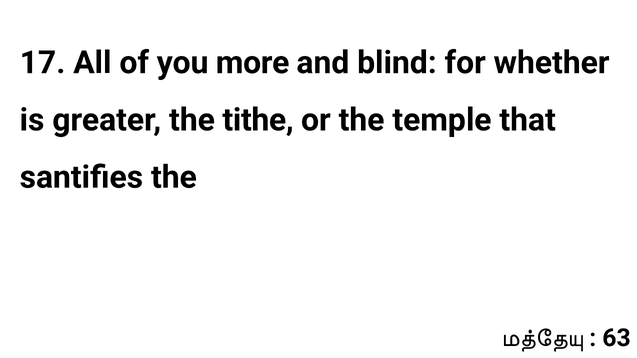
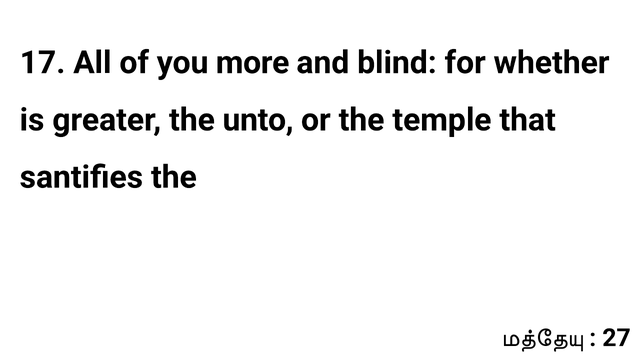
tithe: tithe -> unto
63: 63 -> 27
